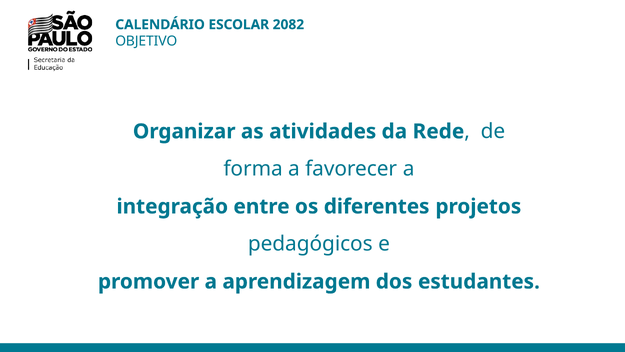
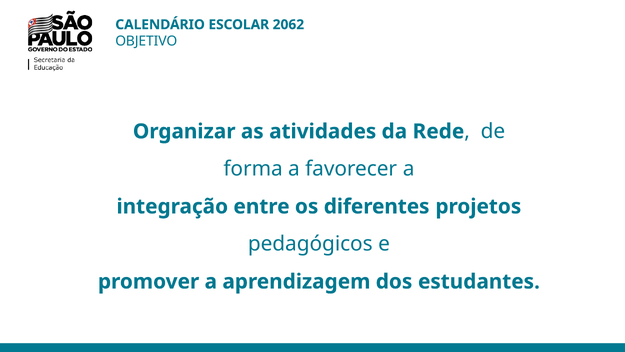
2082: 2082 -> 2062
